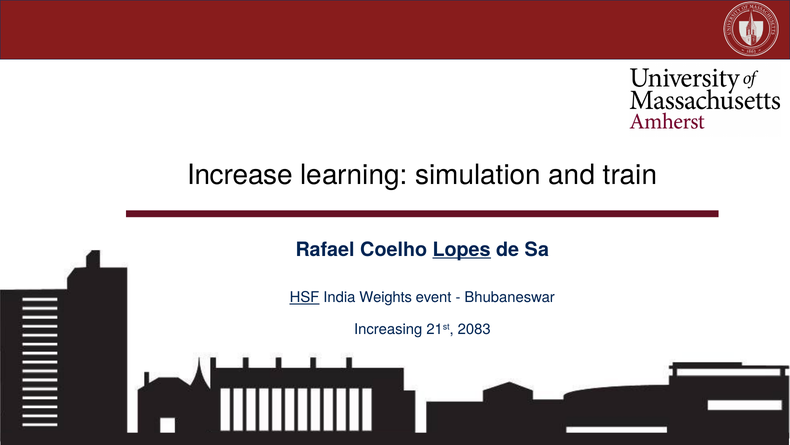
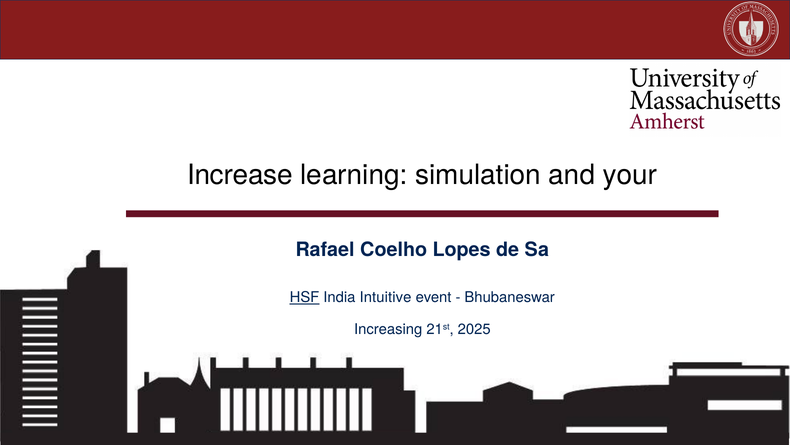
train: train -> your
Lopes underline: present -> none
Weights: Weights -> Intuitive
2083: 2083 -> 2025
